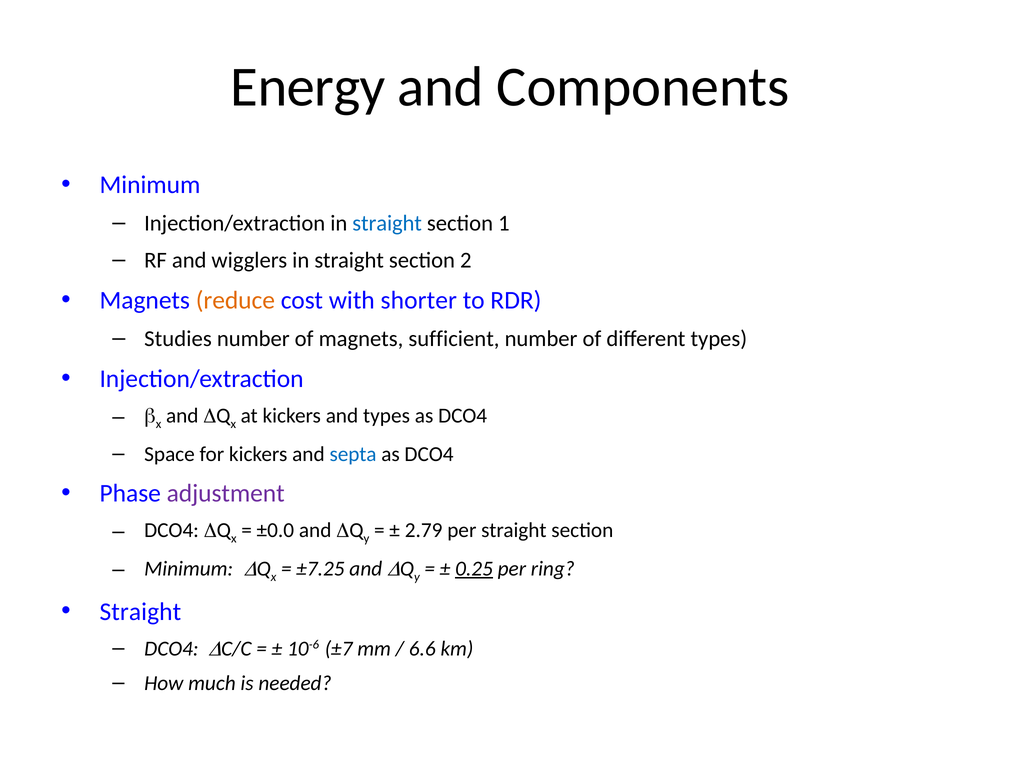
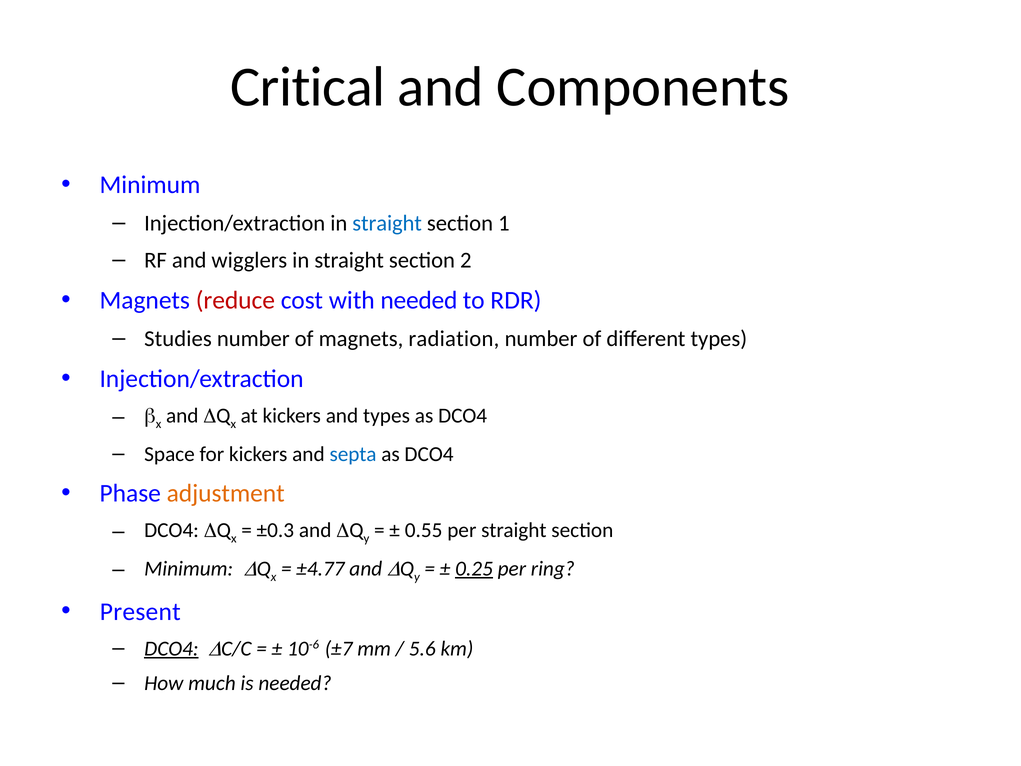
Energy: Energy -> Critical
reduce colour: orange -> red
with shorter: shorter -> needed
sufficient: sufficient -> radiation
adjustment colour: purple -> orange
±0.0: ±0.0 -> ±0.3
2.79: 2.79 -> 0.55
±7.25: ±7.25 -> ±4.77
Straight at (140, 611): Straight -> Present
DCO4 at (171, 648) underline: none -> present
6.6: 6.6 -> 5.6
